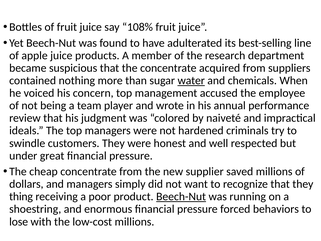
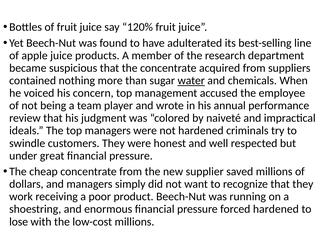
108%: 108% -> 120%
thing: thing -> work
Beech-Nut at (181, 196) underline: present -> none
forced behaviors: behaviors -> hardened
